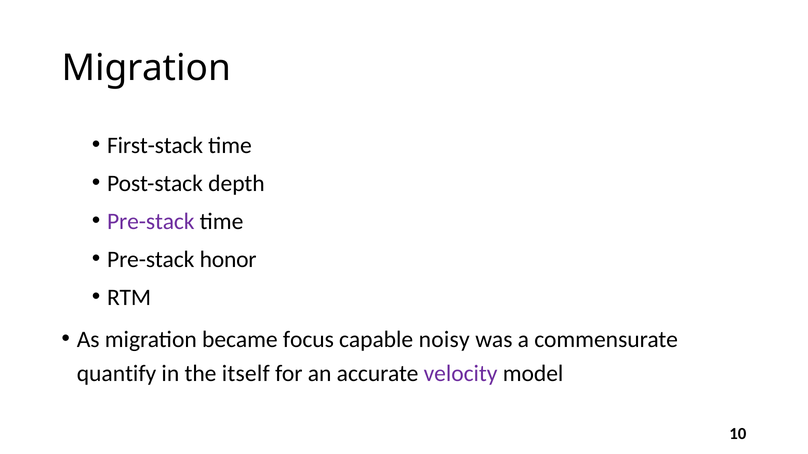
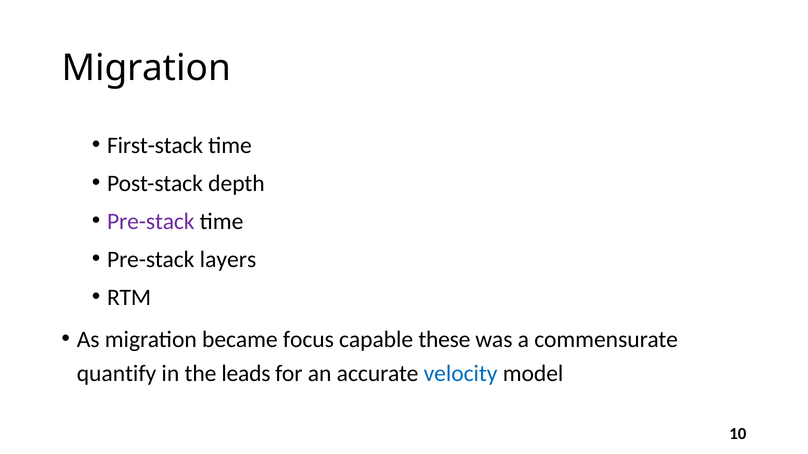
honor: honor -> layers
noisy: noisy -> these
itself: itself -> leads
velocity colour: purple -> blue
